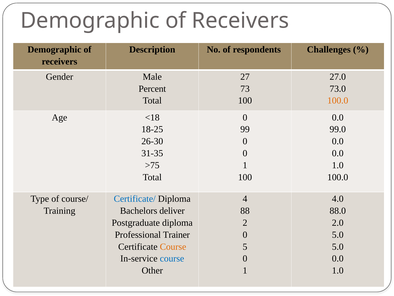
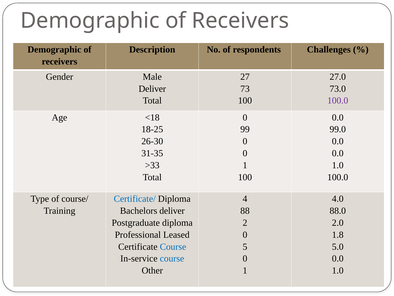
Percent at (152, 89): Percent -> Deliver
100.0 at (338, 100) colour: orange -> purple
>75: >75 -> >33
Trainer: Trainer -> Leased
5.0 at (338, 234): 5.0 -> 1.8
Course at (173, 246) colour: orange -> blue
